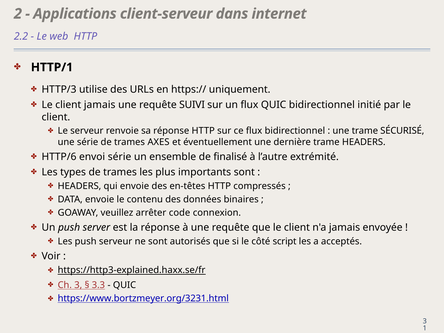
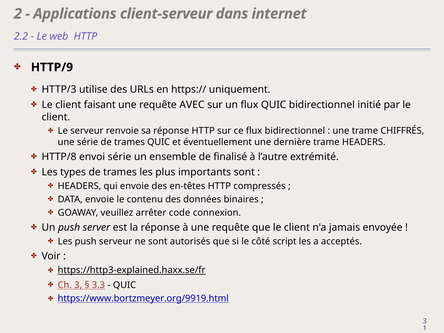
HTTP/1: HTTP/1 -> HTTP/9
client jamais: jamais -> faisant
SUIVI: SUIVI -> AVEC
SÉCURISÉ: SÉCURISÉ -> CHIFFRÉS
trames AXES: AXES -> QUIC
HTTP/6: HTTP/6 -> HTTP/8
https://www.bortzmeyer.org/3231.html: https://www.bortzmeyer.org/3231.html -> https://www.bortzmeyer.org/9919.html
